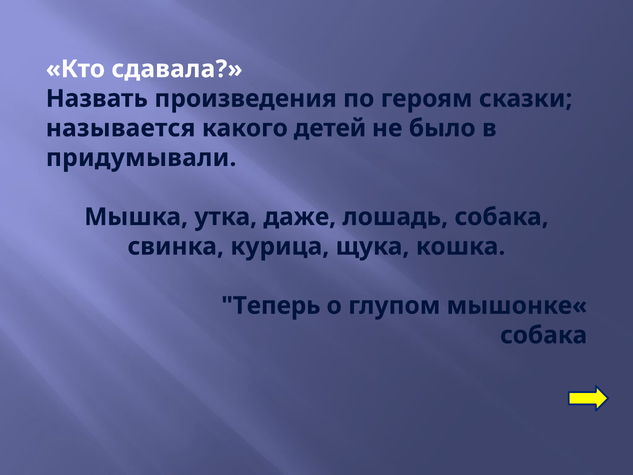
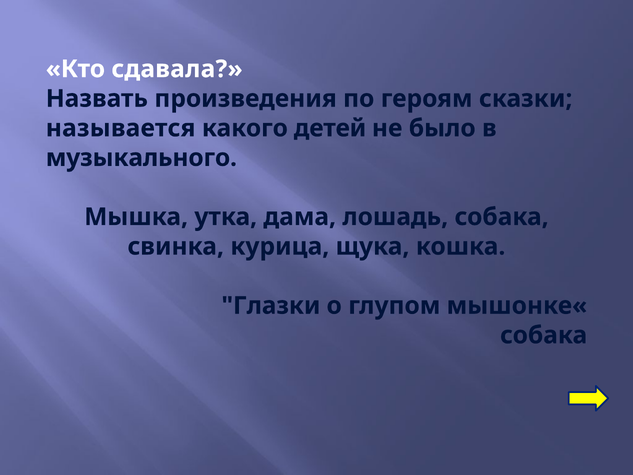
придумывали: придумывали -> музыкального
даже: даже -> дама
Теперь: Теперь -> Глазки
